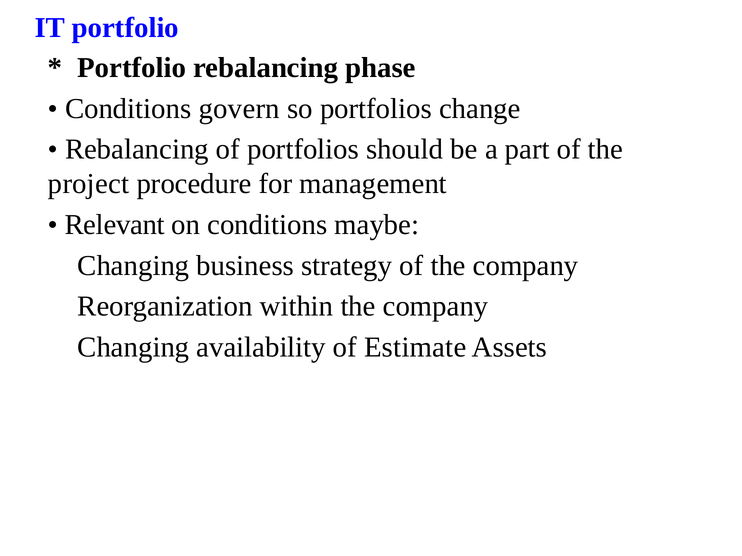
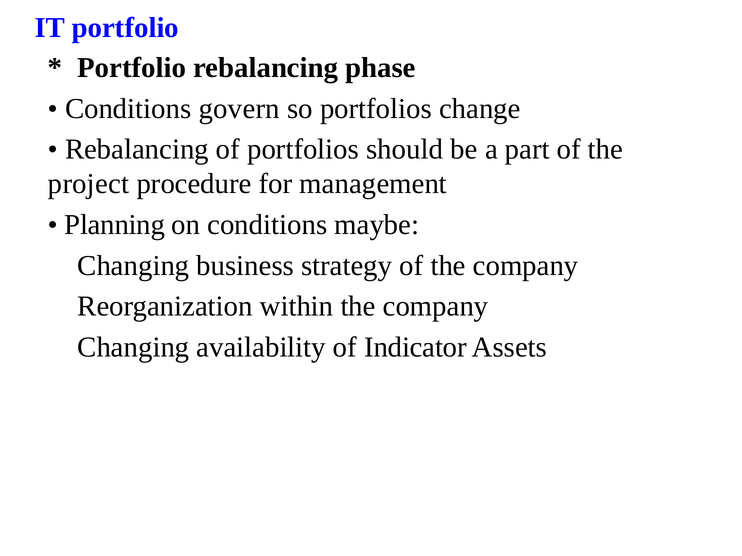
Relevant: Relevant -> Planning
Estimate: Estimate -> Indicator
